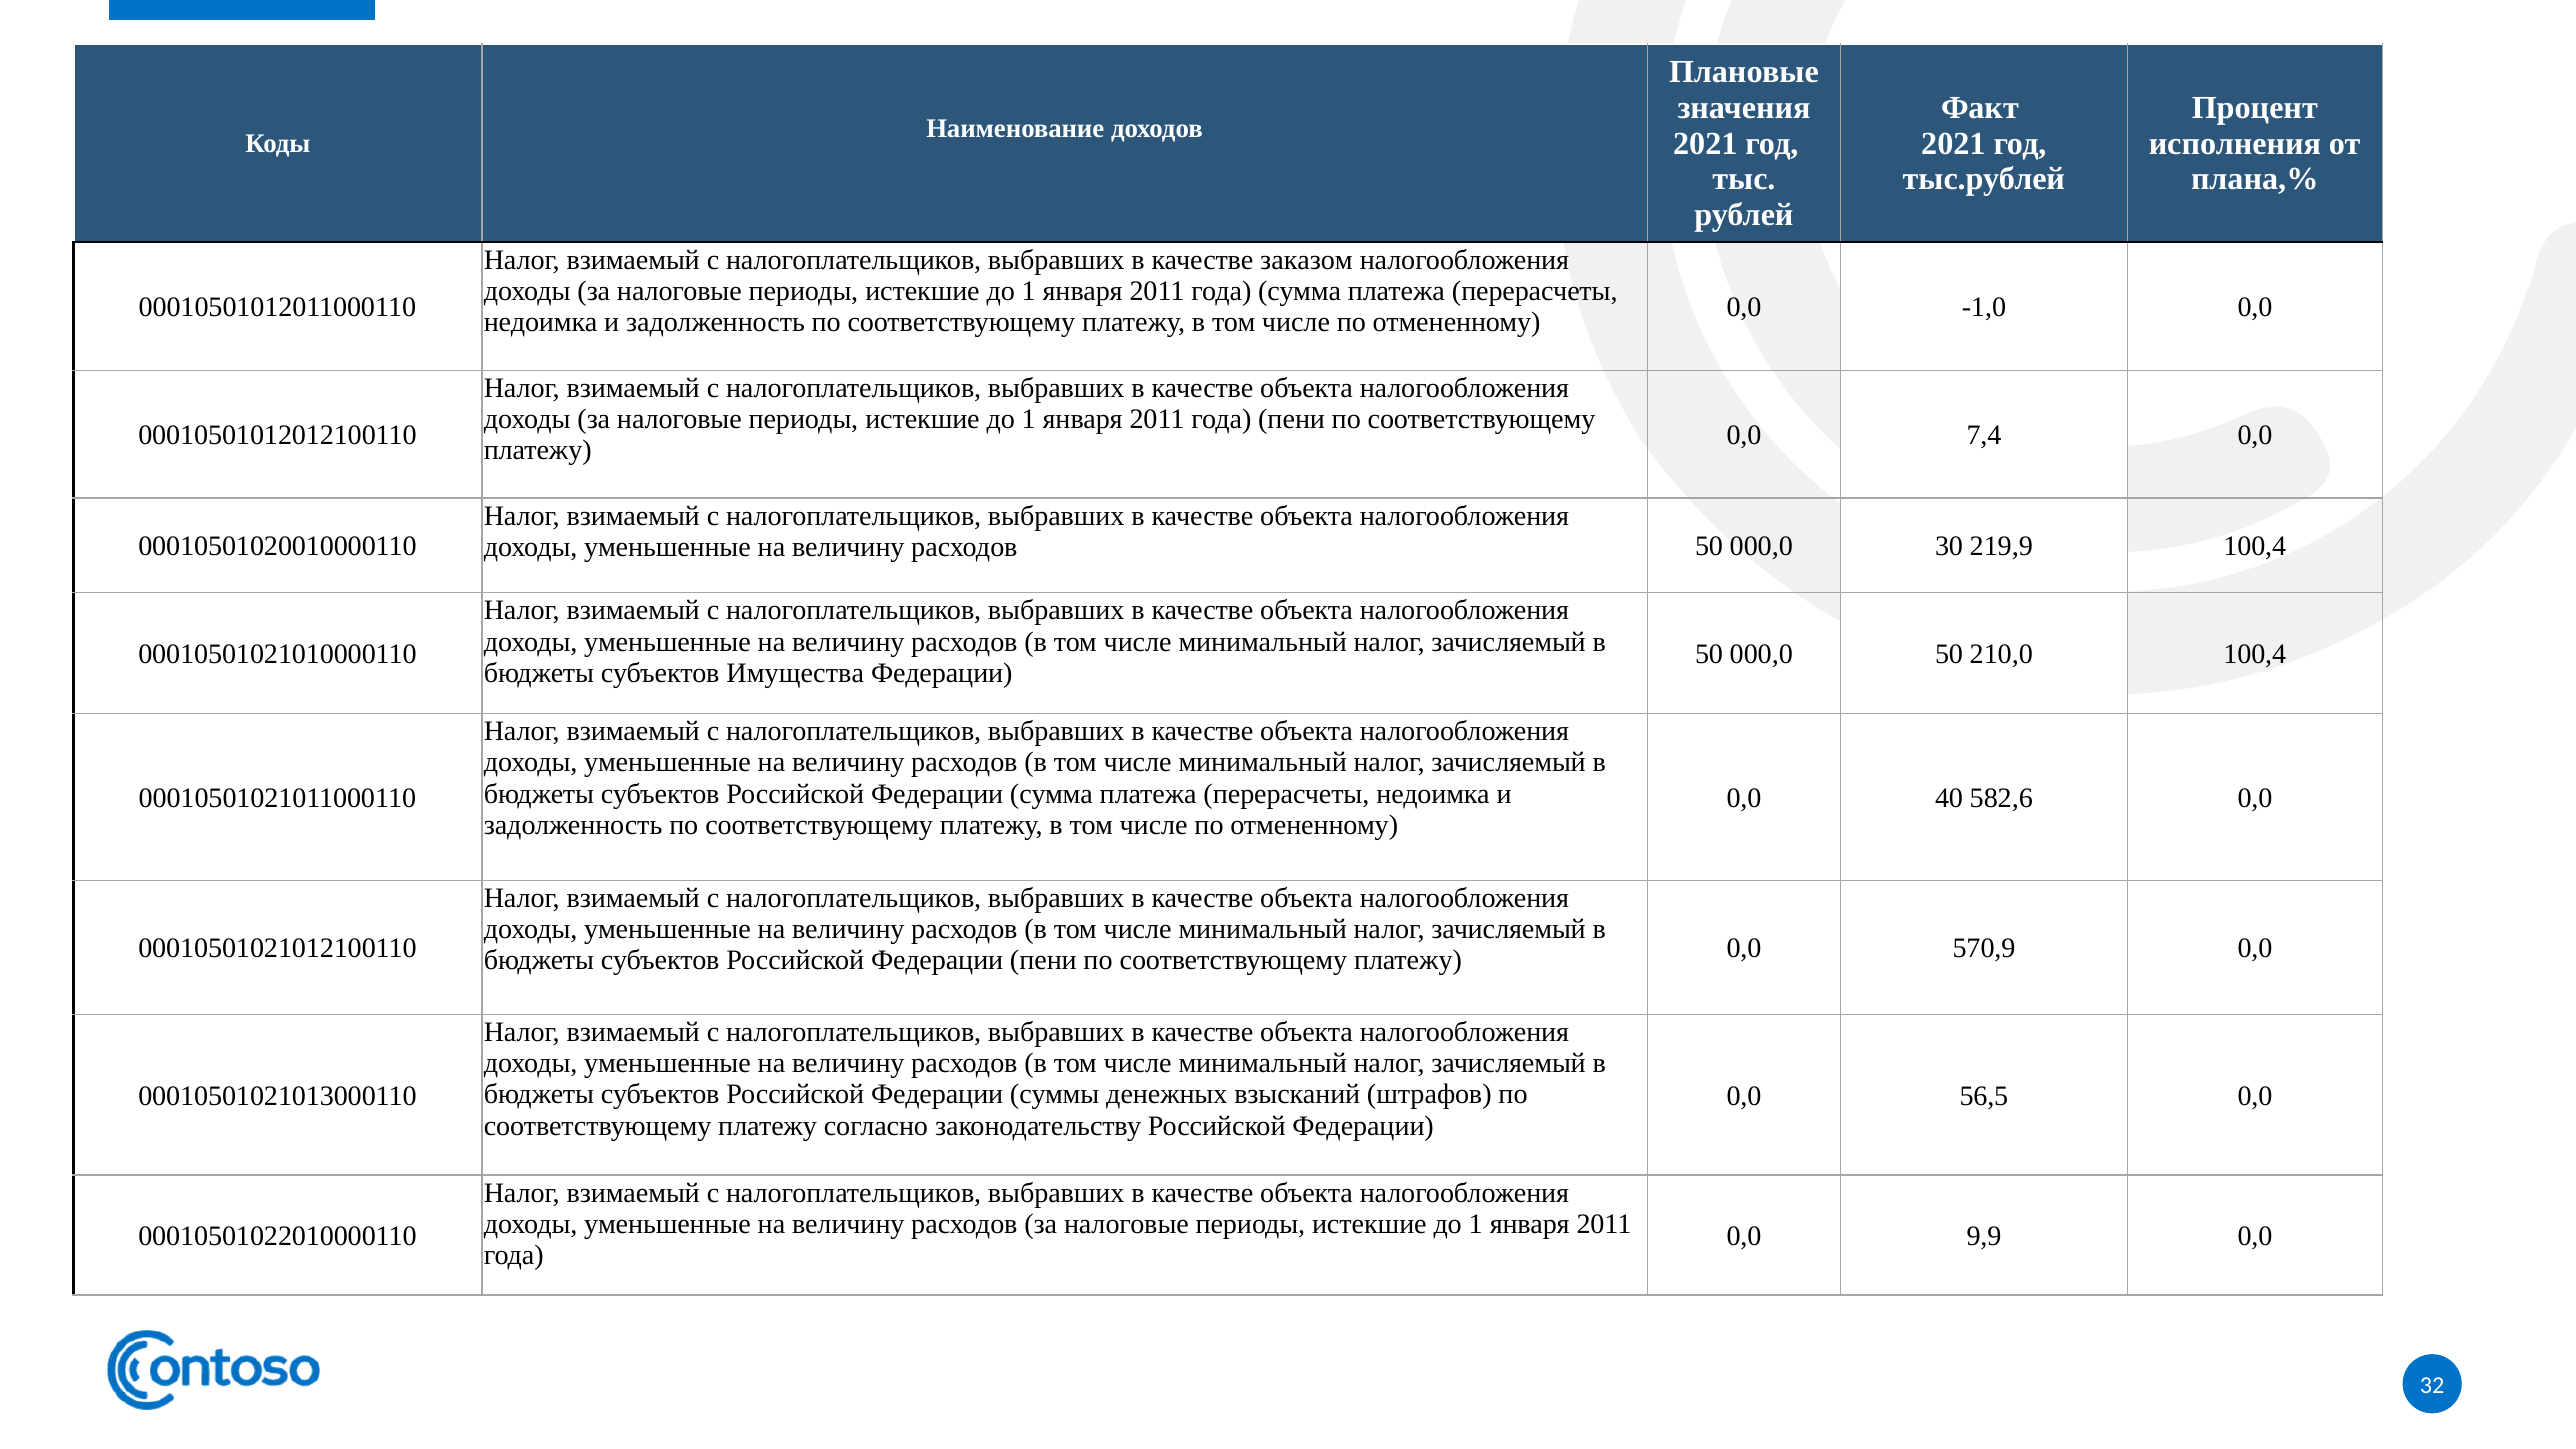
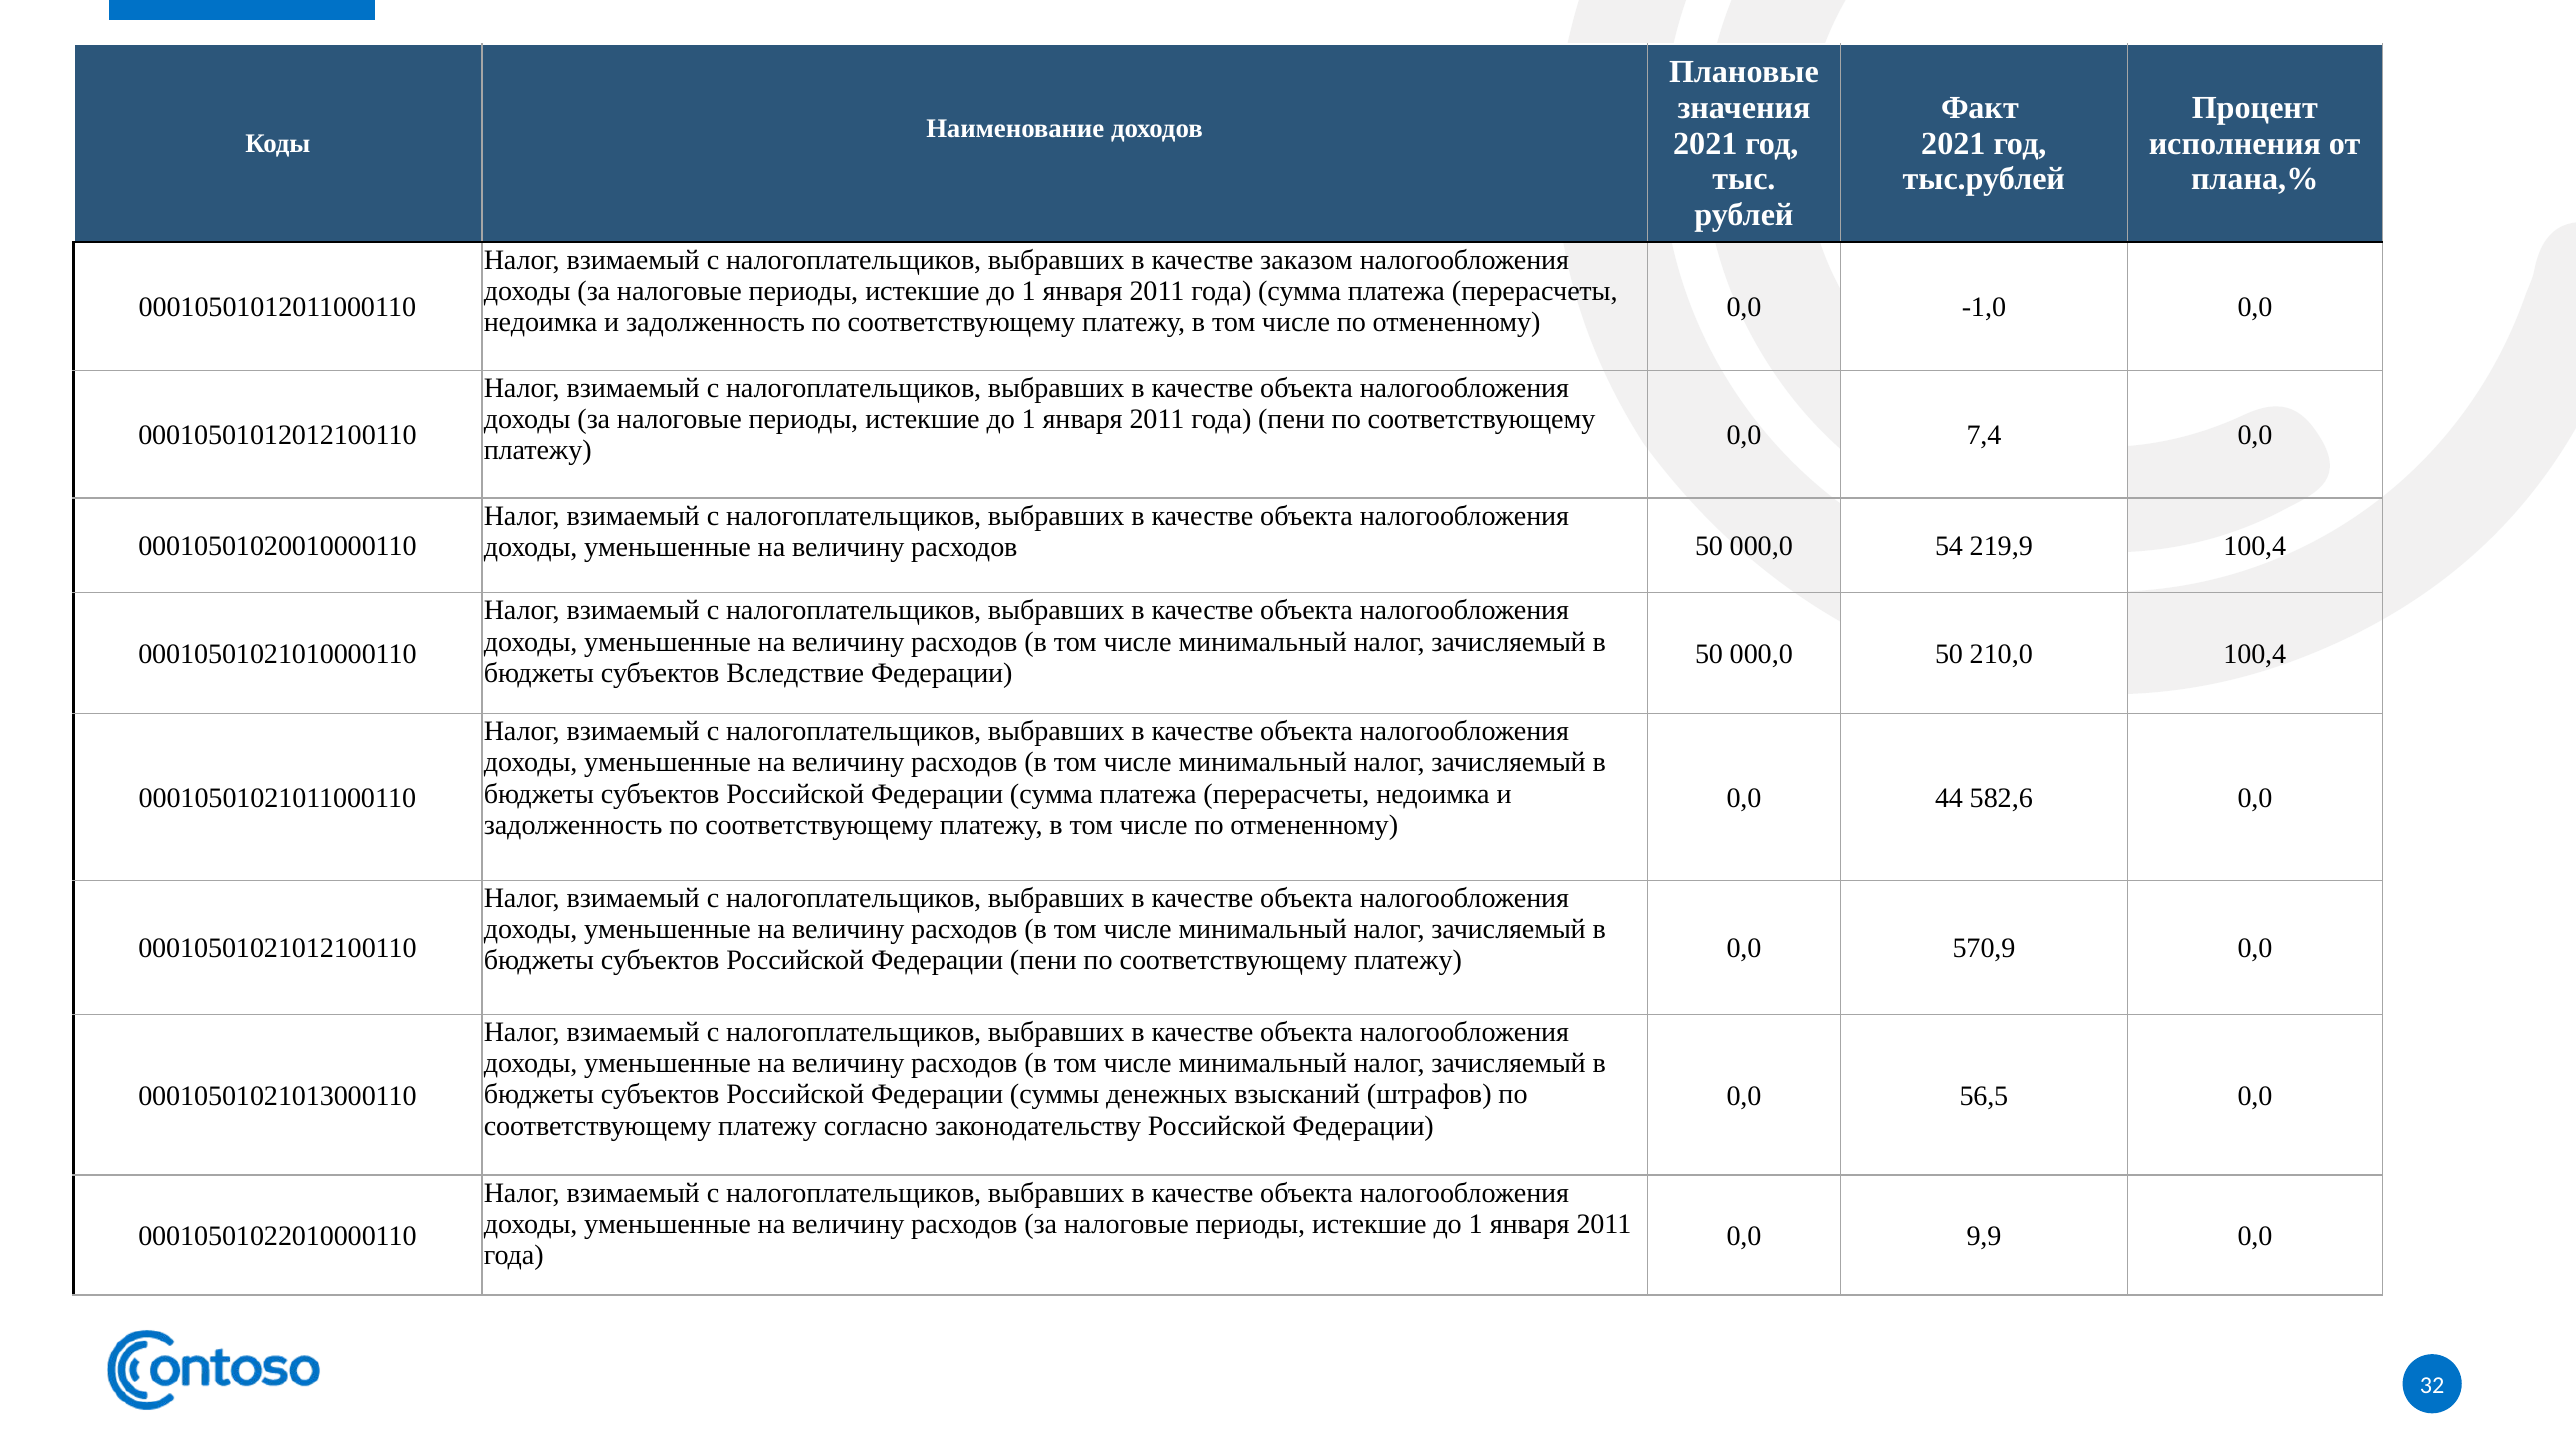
30: 30 -> 54
Имущества: Имущества -> Вследствие
40: 40 -> 44
